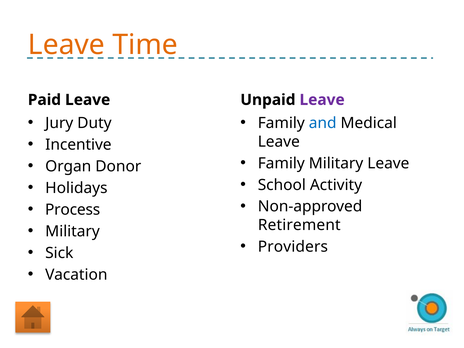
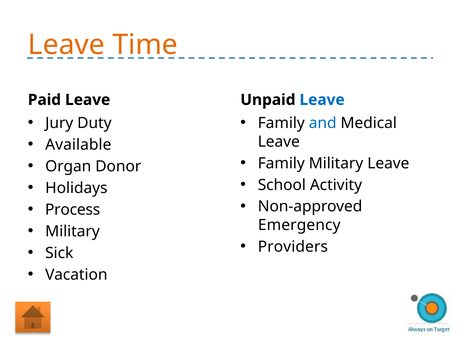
Leave at (322, 100) colour: purple -> blue
Incentive: Incentive -> Available
Retirement: Retirement -> Emergency
